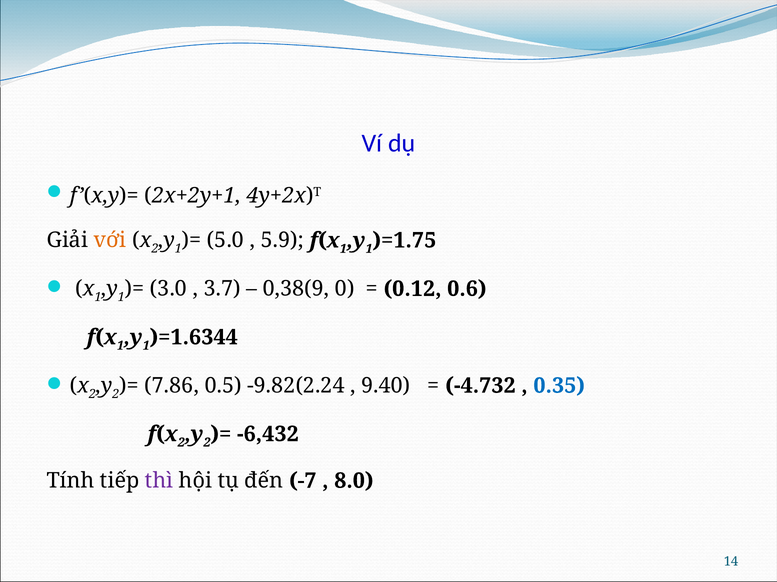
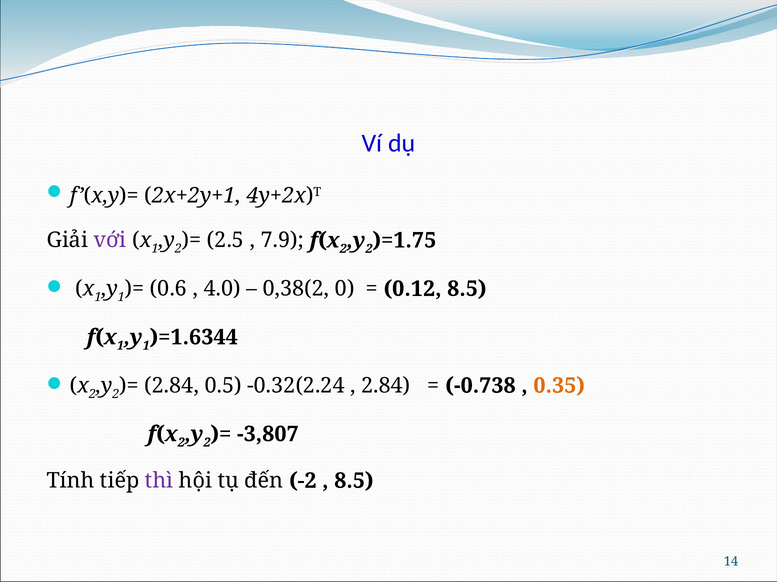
với colour: orange -> purple
2 at (155, 249): 2 -> 1
1 at (178, 249): 1 -> 2
5.0: 5.0 -> 2.5
5.9: 5.9 -> 7.9
1 at (343, 249): 1 -> 2
1 at (369, 249): 1 -> 2
3.0: 3.0 -> 0.6
3.7: 3.7 -> 4.0
0,38(9: 0,38(9 -> 0,38(2
0.12 0.6: 0.6 -> 8.5
7.86 at (172, 386): 7.86 -> 2.84
-9.82(2.24: -9.82(2.24 -> -0.32(2.24
9.40 at (386, 386): 9.40 -> 2.84
-4.732: -4.732 -> -0.738
0.35 colour: blue -> orange
-6,432: -6,432 -> -3,807
-7: -7 -> -2
8.0 at (354, 481): 8.0 -> 8.5
